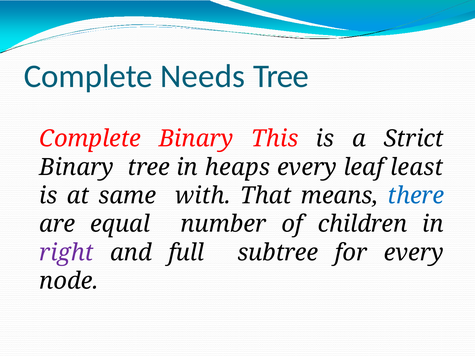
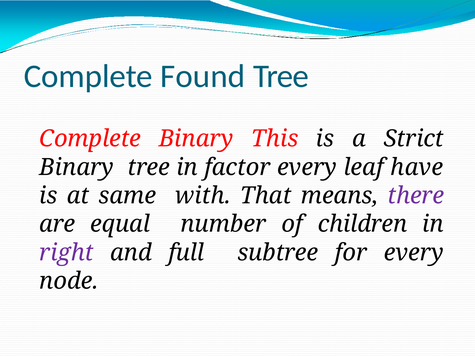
Needs: Needs -> Found
heaps: heaps -> factor
least: least -> have
there colour: blue -> purple
